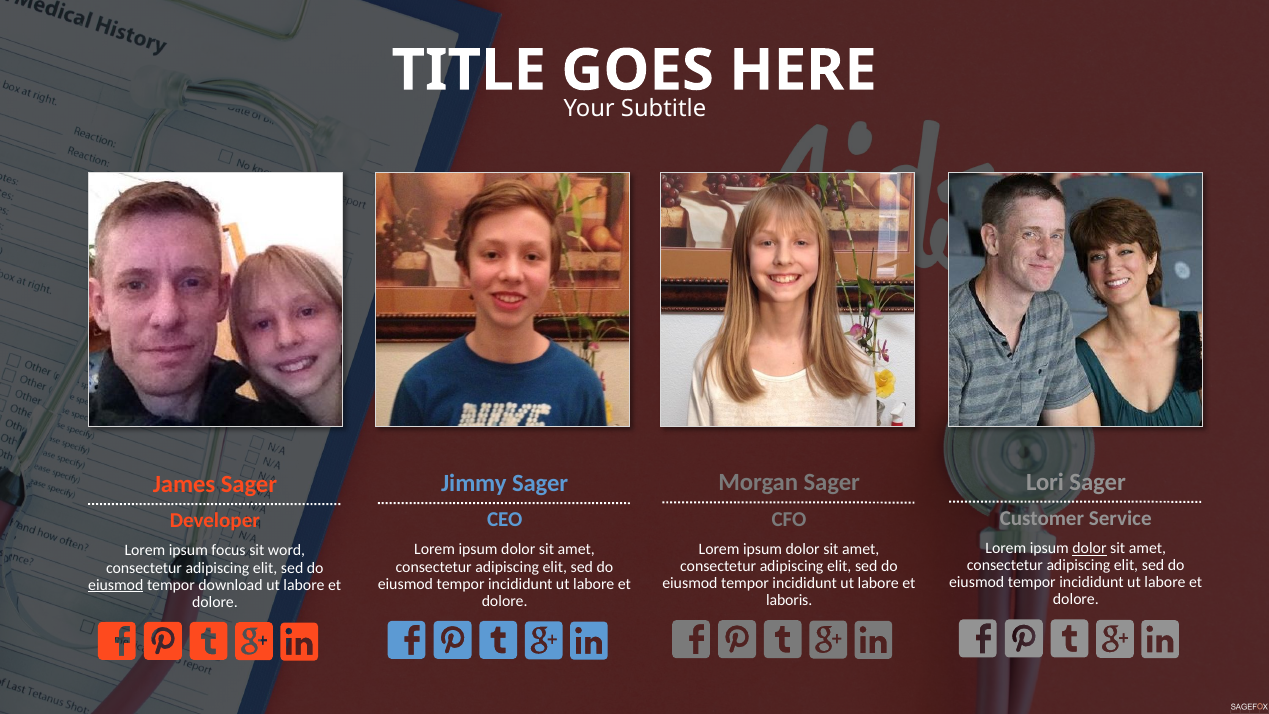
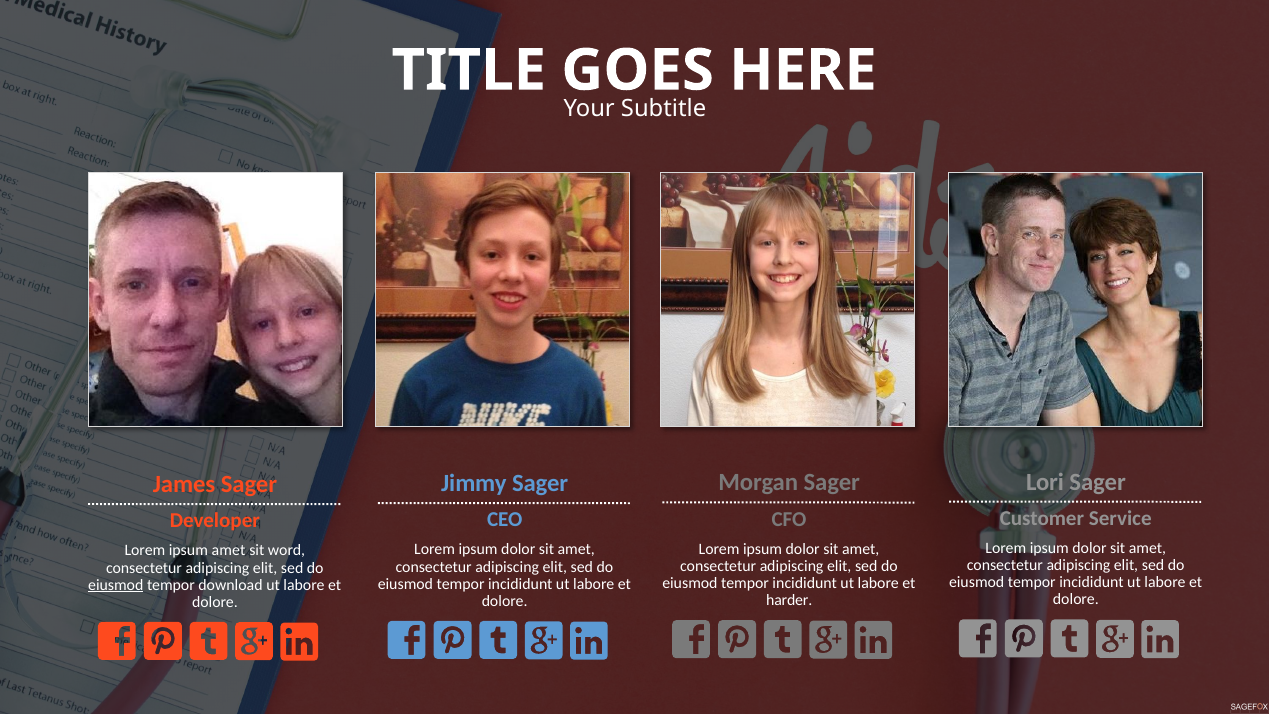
dolor at (1089, 548) underline: present -> none
ipsum focus: focus -> amet
laboris: laboris -> harder
